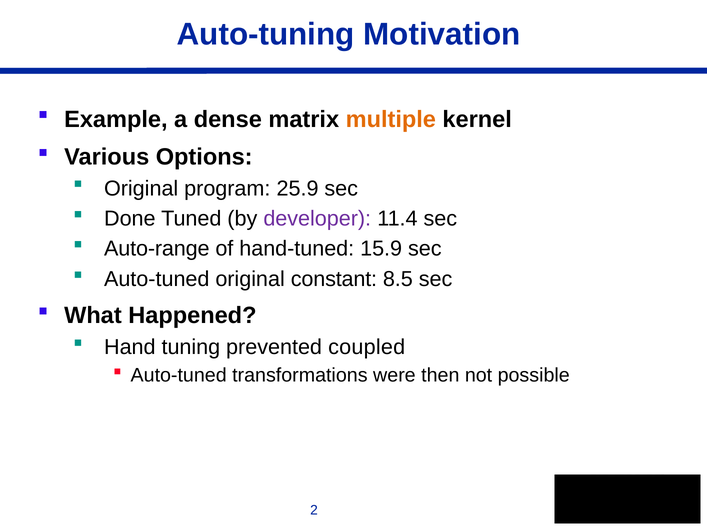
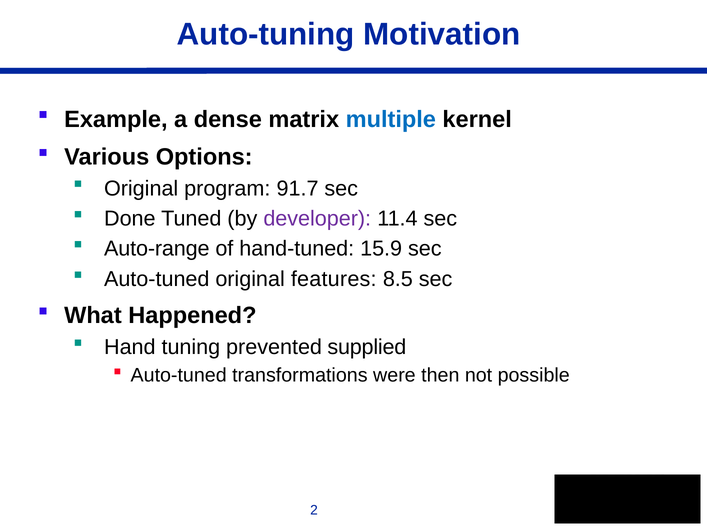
multiple colour: orange -> blue
25.9: 25.9 -> 91.7
constant: constant -> features
coupled: coupled -> supplied
